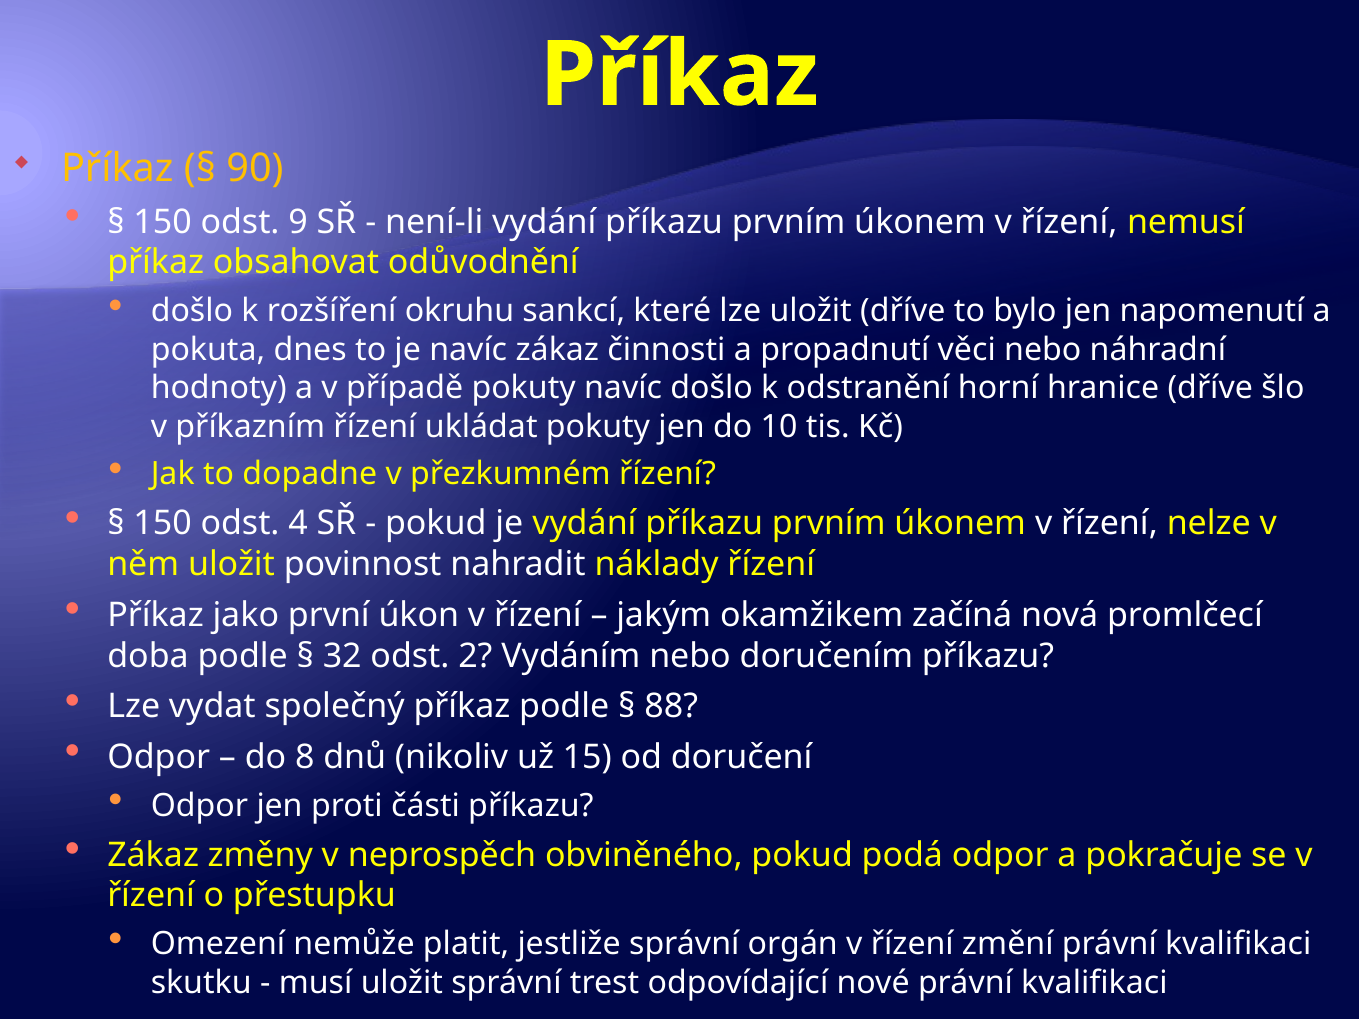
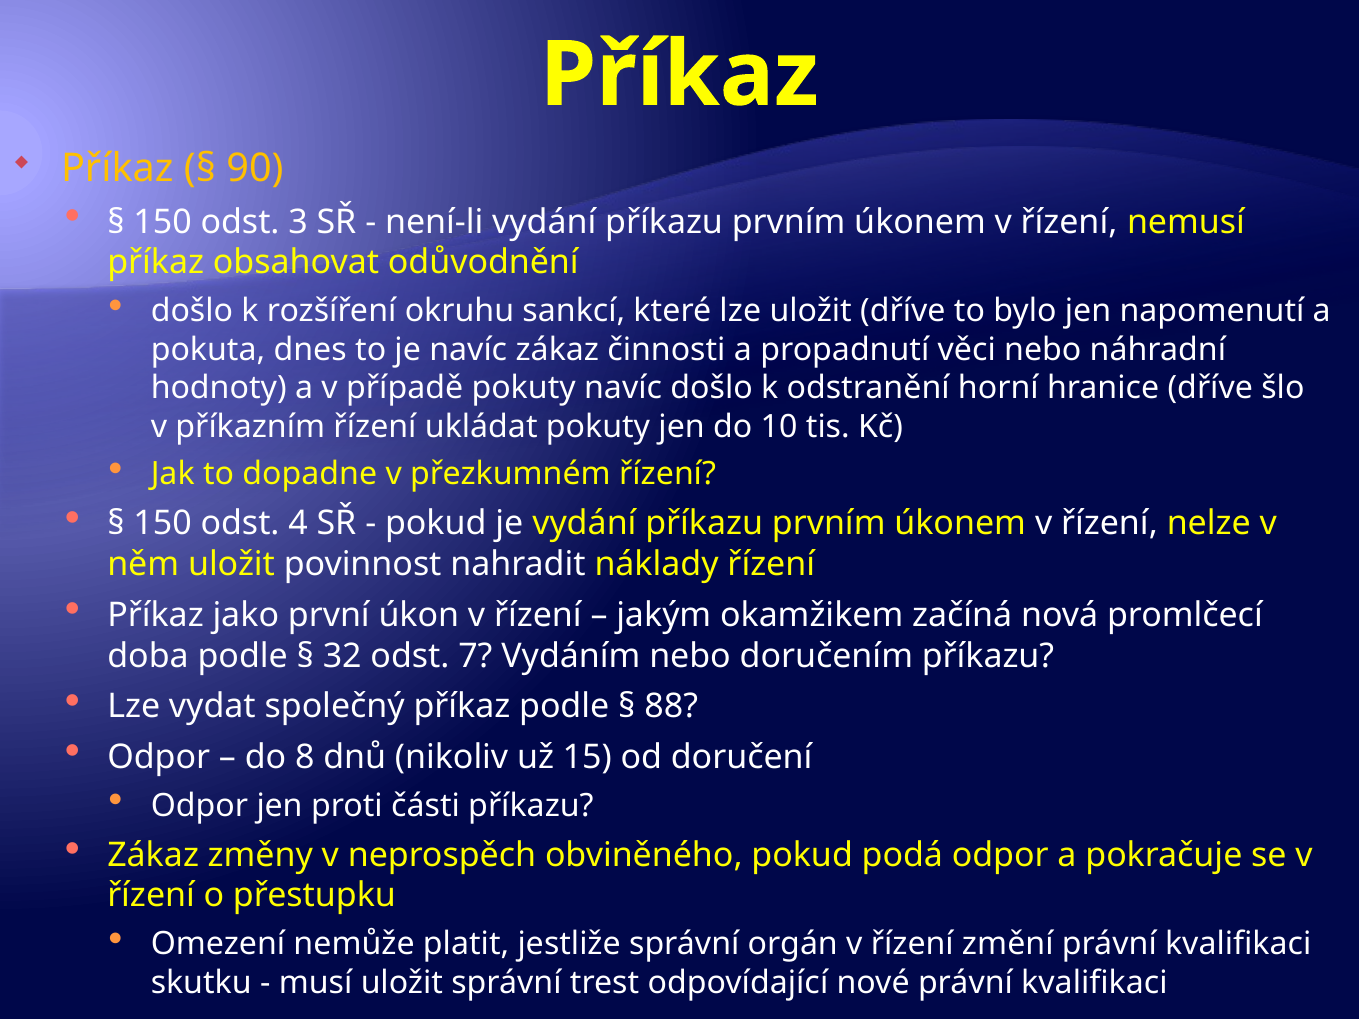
9: 9 -> 3
2: 2 -> 7
